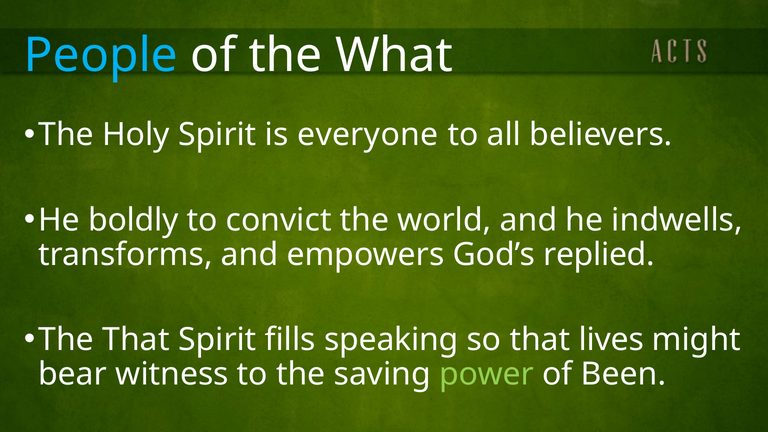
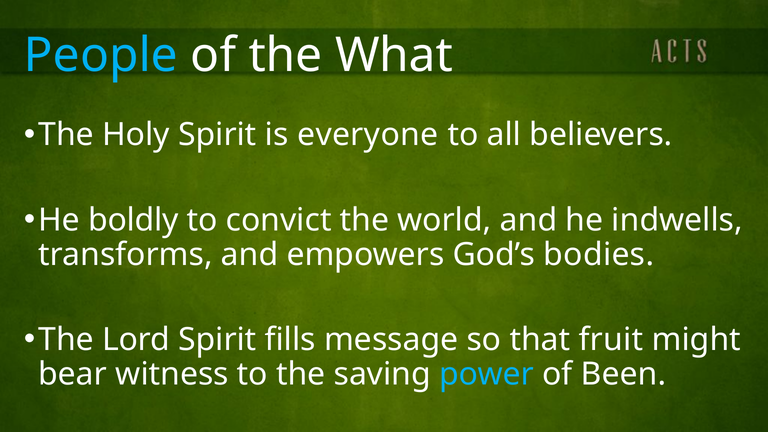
replied: replied -> bodies
The That: That -> Lord
speaking: speaking -> message
lives: lives -> fruit
power colour: light green -> light blue
